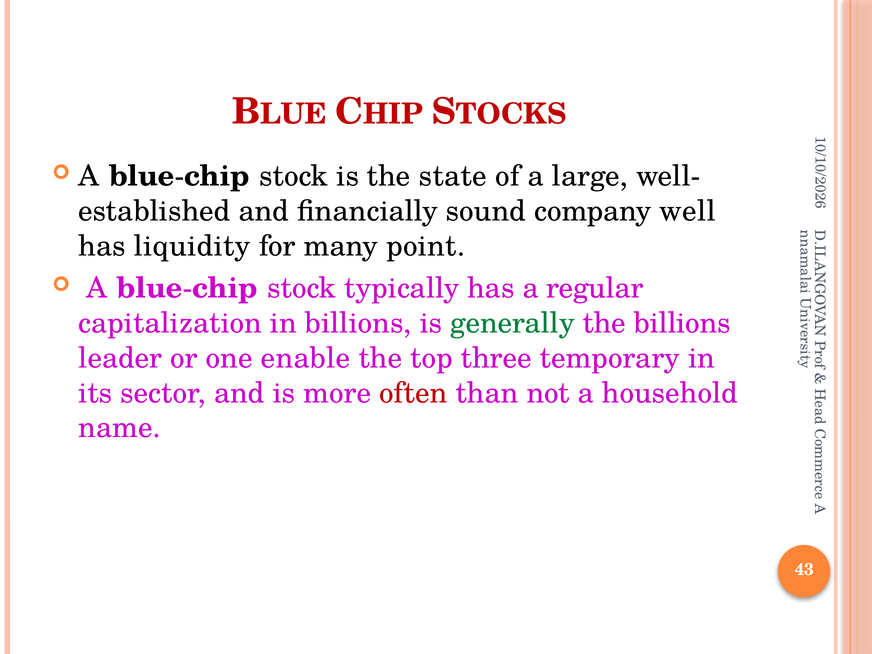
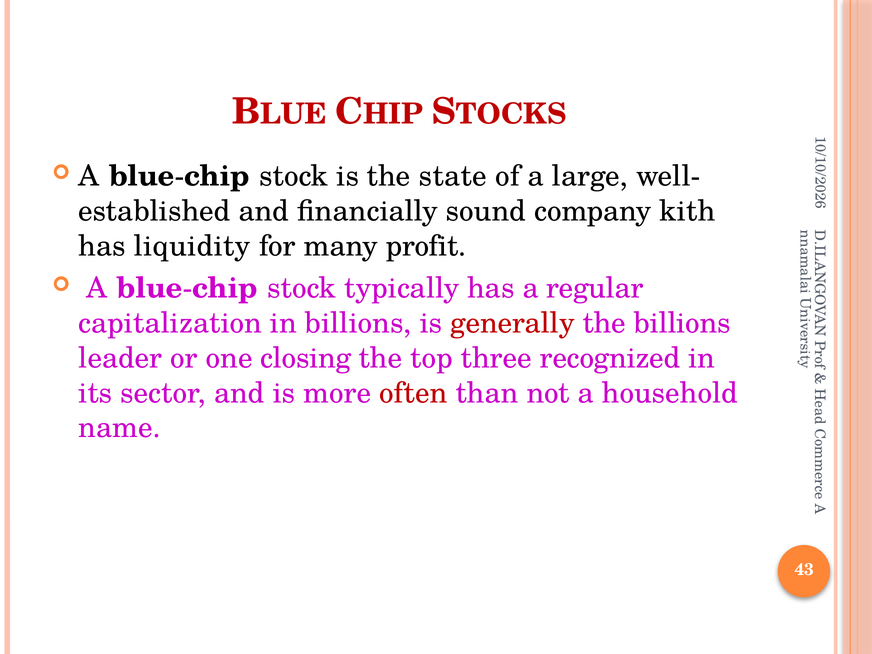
well: well -> kith
point: point -> profit
generally colour: green -> red
enable: enable -> closing
temporary: temporary -> recognized
